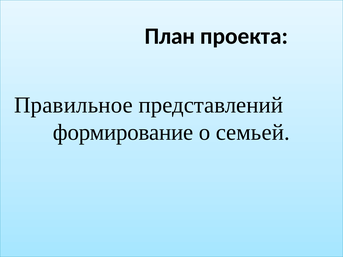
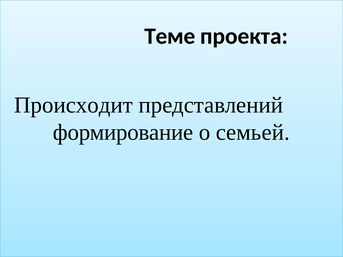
План: План -> Теме
Правильное: Правильное -> Происходит
